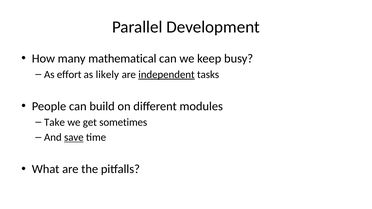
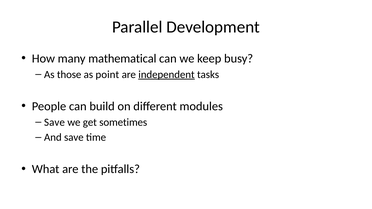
effort: effort -> those
likely: likely -> point
Take at (54, 122): Take -> Save
save at (74, 138) underline: present -> none
